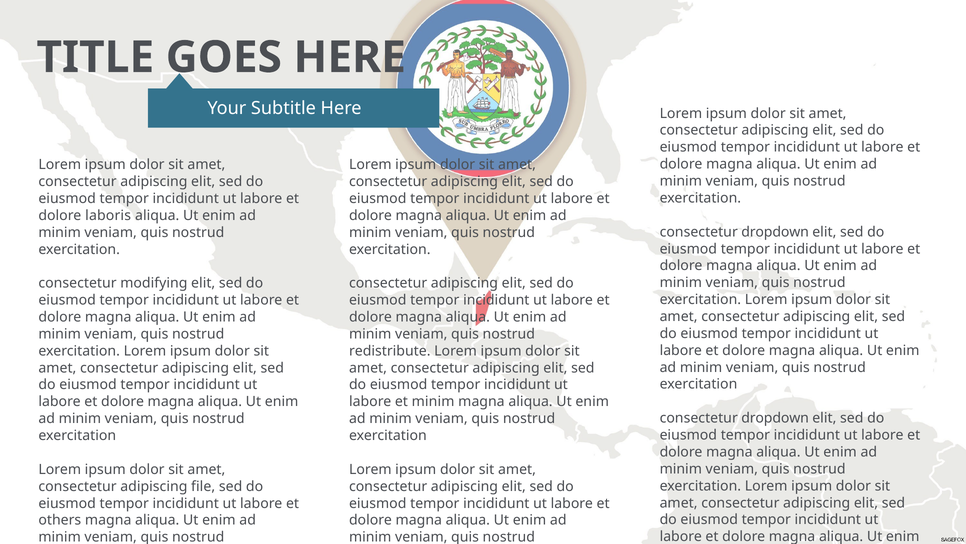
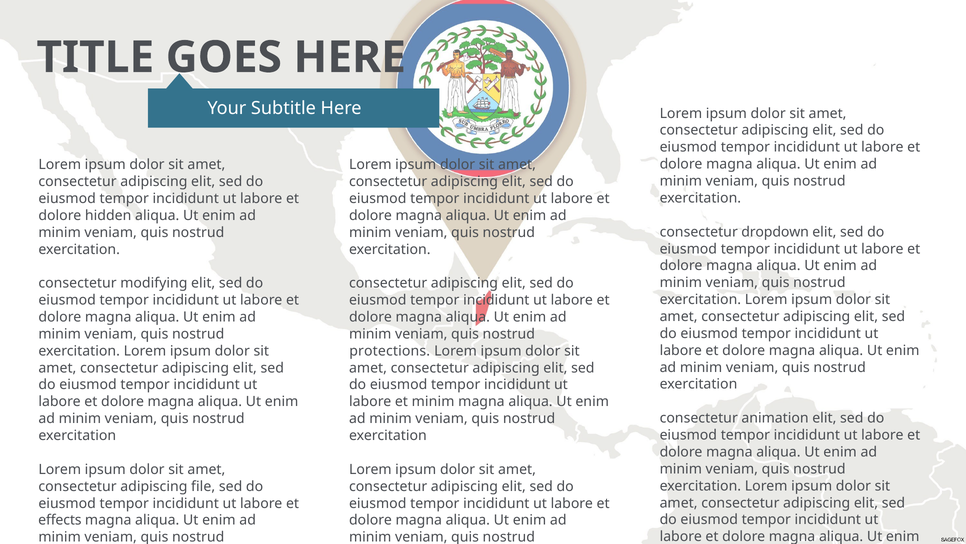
laboris: laboris -> hidden
redistribute: redistribute -> protections
dropdown at (775, 418): dropdown -> animation
others: others -> effects
